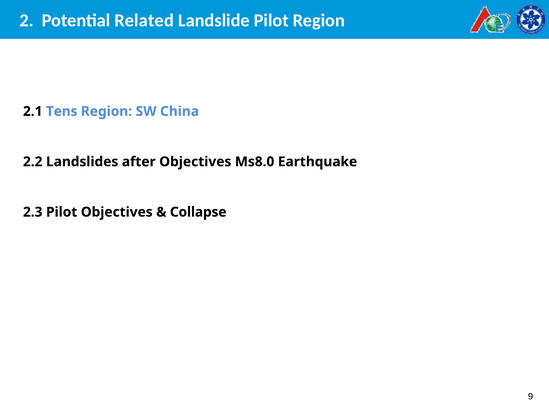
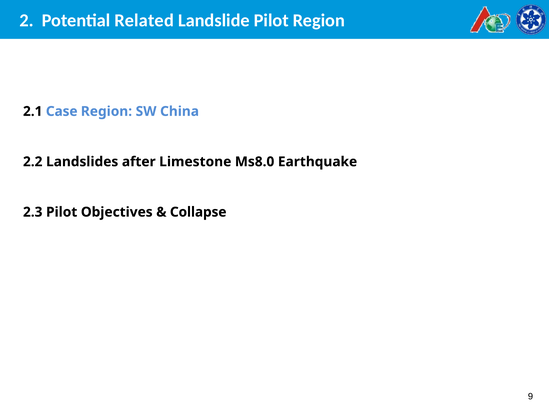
Tens: Tens -> Case
after Objectives: Objectives -> Limestone
